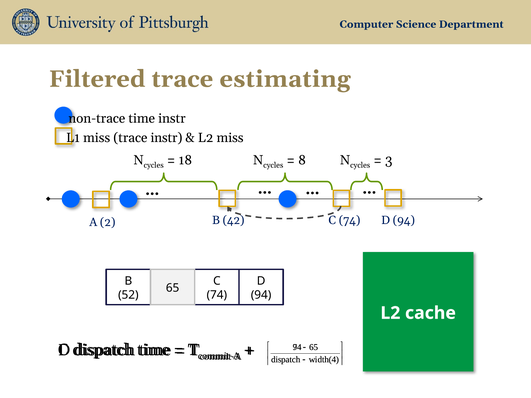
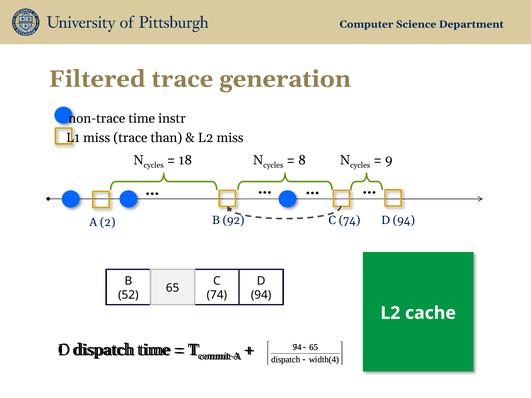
estimating: estimating -> generation
trace instr: instr -> than
3: 3 -> 9
42: 42 -> 92
